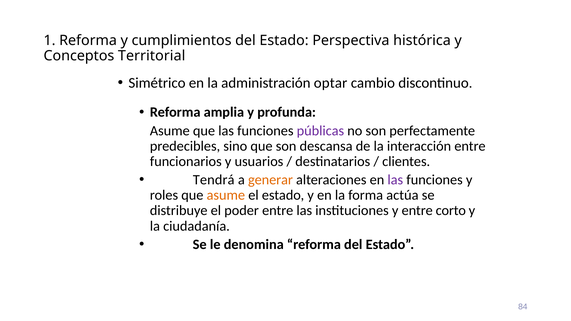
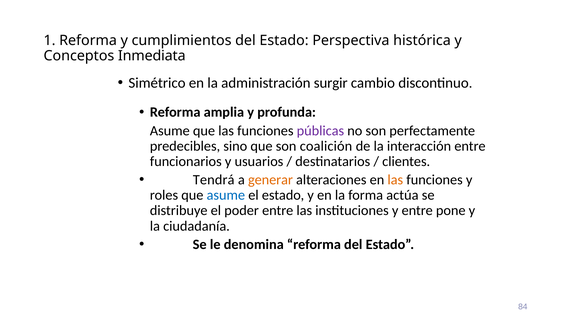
Territorial: Territorial -> Inmediata
optar: optar -> surgir
descansa: descansa -> coalición
las at (395, 180) colour: purple -> orange
asume at (226, 195) colour: orange -> blue
corto: corto -> pone
